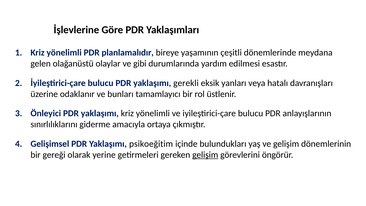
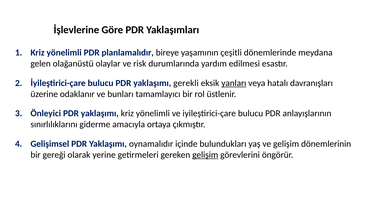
gibi: gibi -> risk
yanları underline: none -> present
psikoeğitim: psikoeğitim -> oynamalıdır
